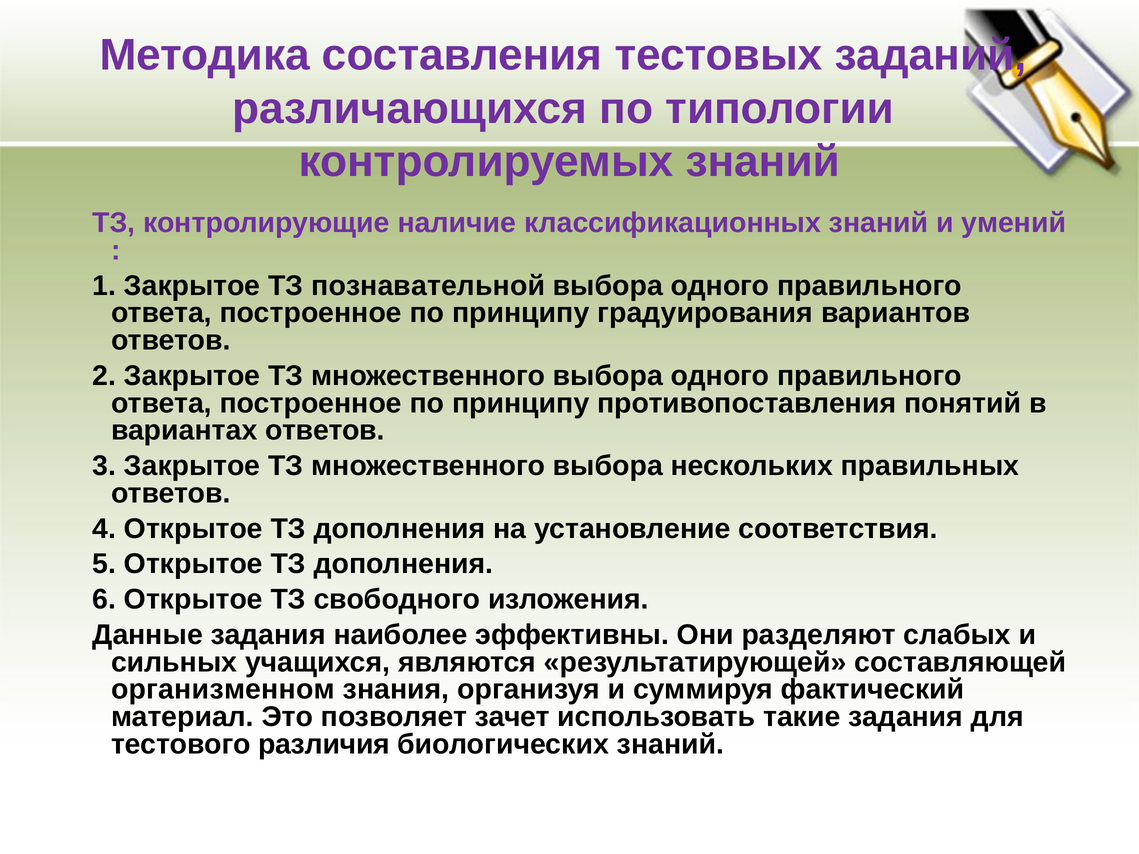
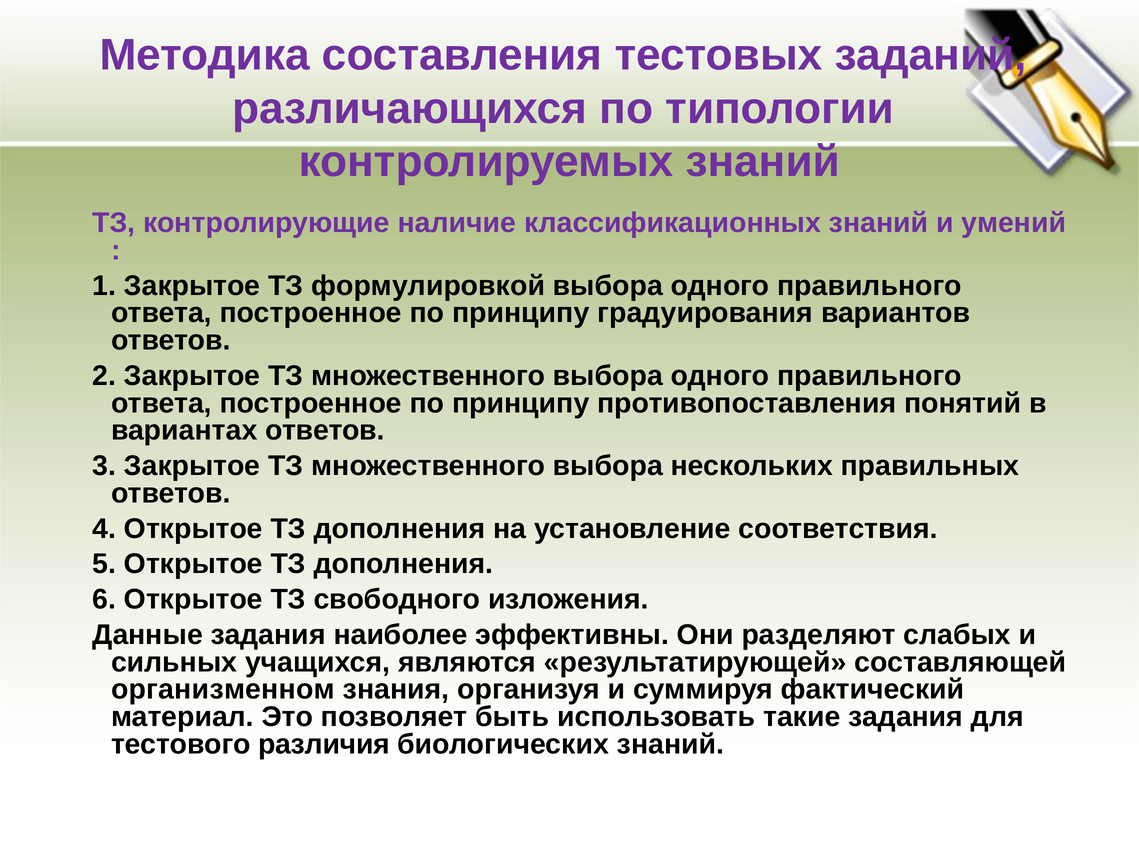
познавательной: познавательной -> формулировкой
зачет: зачет -> быть
